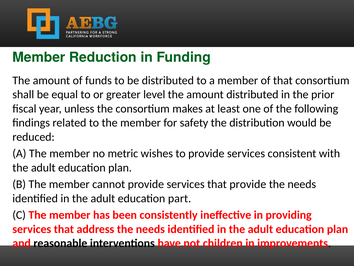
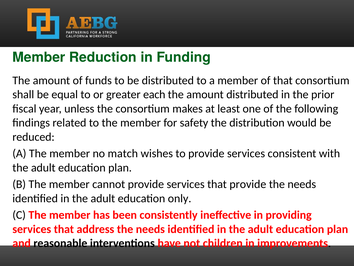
level: level -> each
metric: metric -> match
part: part -> only
